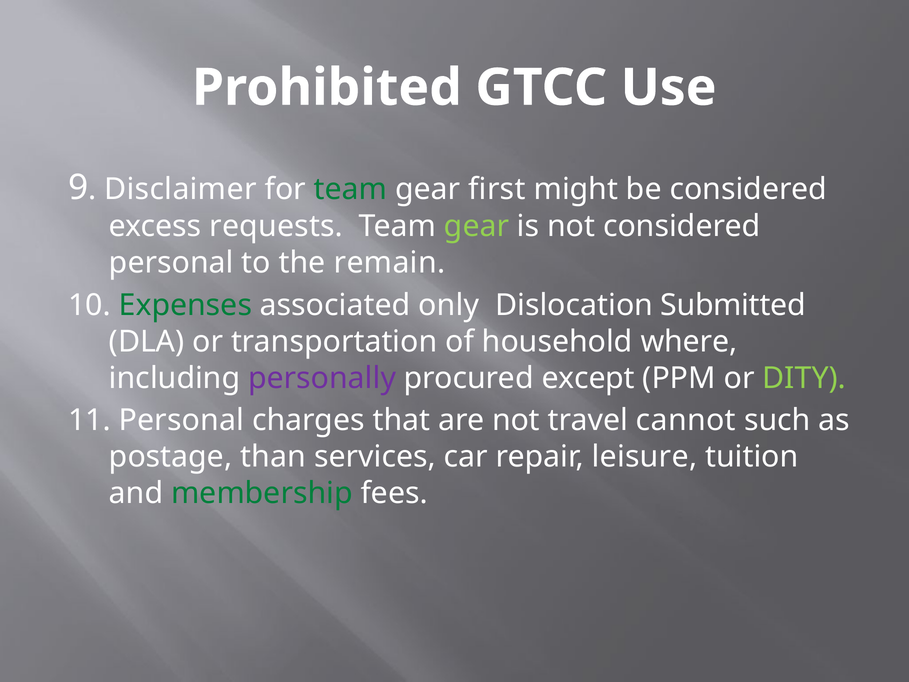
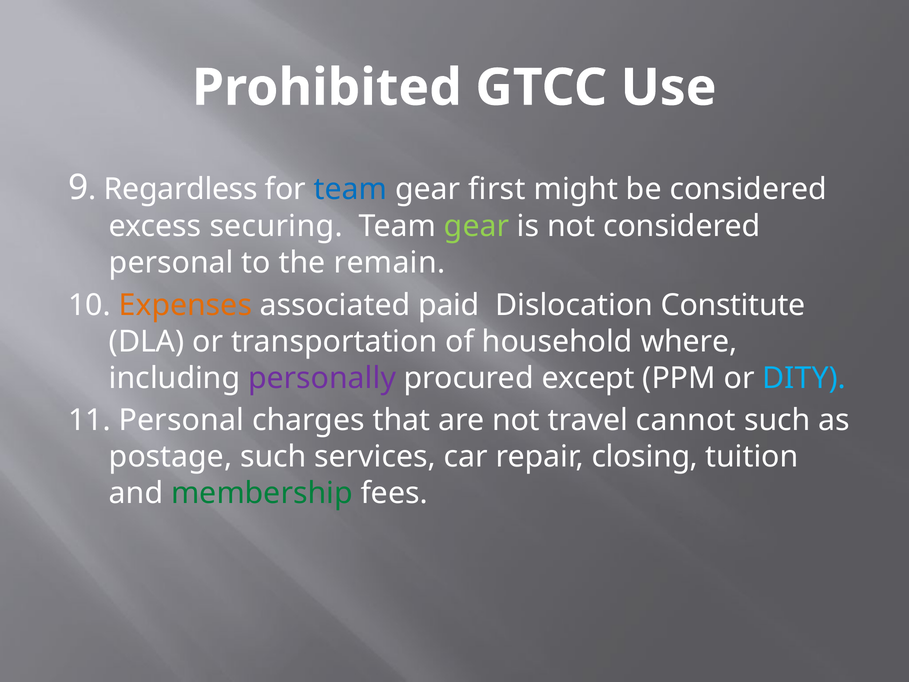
Disclaimer: Disclaimer -> Regardless
team at (351, 189) colour: green -> blue
requests: requests -> securing
Expenses colour: green -> orange
only: only -> paid
Submitted: Submitted -> Constitute
DITY colour: light green -> light blue
postage than: than -> such
leisure: leisure -> closing
